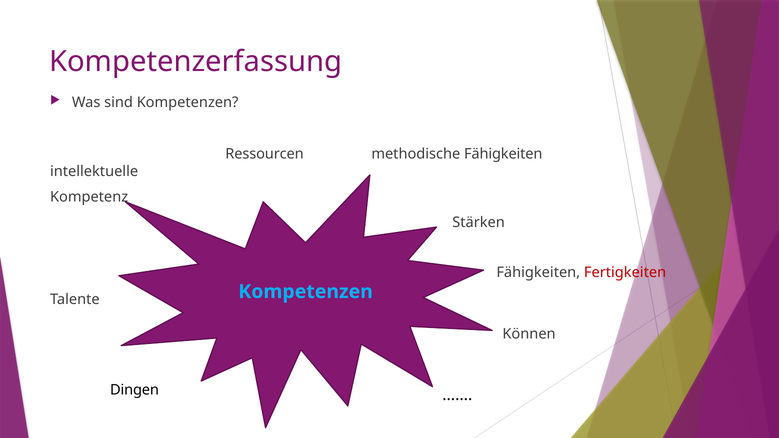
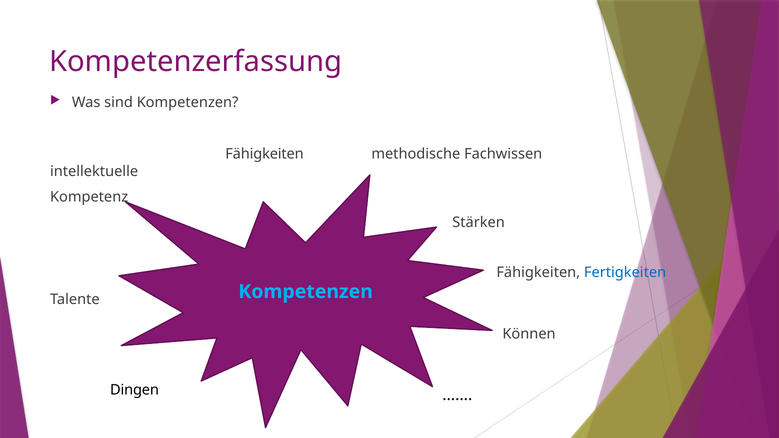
Ressourcen at (265, 154): Ressourcen -> Fähigkeiten
methodische Fähigkeiten: Fähigkeiten -> Fachwissen
Fertigkeiten colour: red -> blue
